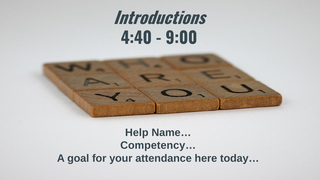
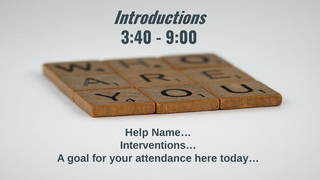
4:40: 4:40 -> 3:40
Competency…: Competency… -> Interventions…
